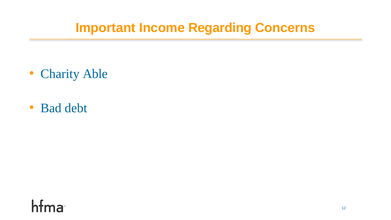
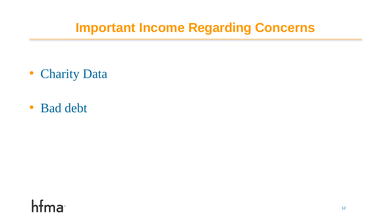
Able: Able -> Data
